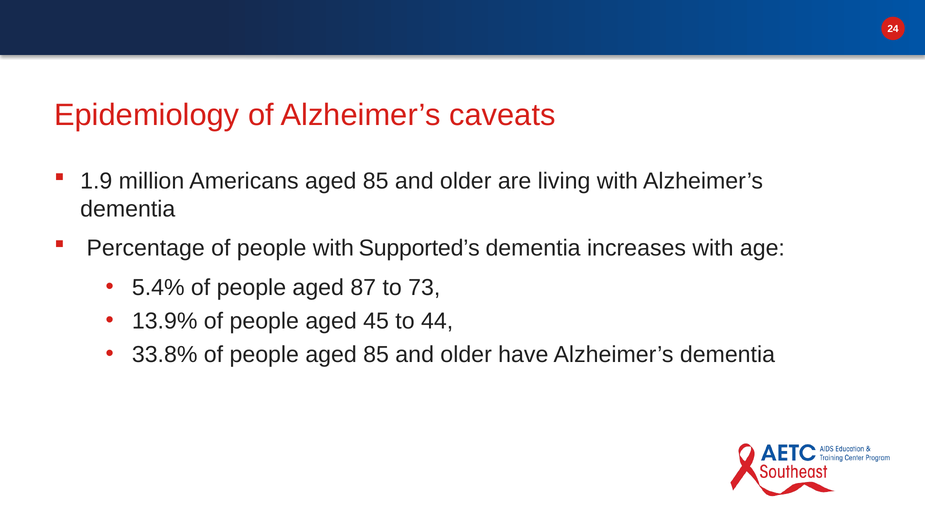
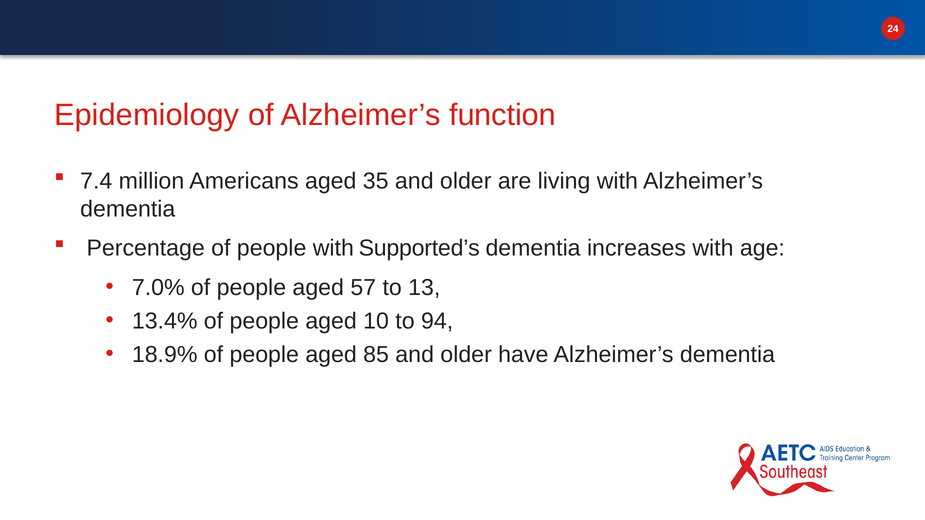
caveats: caveats -> function
1.9: 1.9 -> 7.4
Americans aged 85: 85 -> 35
5.4%: 5.4% -> 7.0%
87: 87 -> 57
73: 73 -> 13
13.9%: 13.9% -> 13.4%
45: 45 -> 10
44: 44 -> 94
33.8%: 33.8% -> 18.9%
